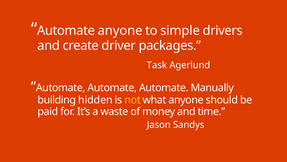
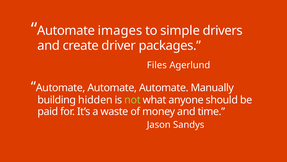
Automate anyone: anyone -> images
Task: Task -> Files
not colour: yellow -> light green
